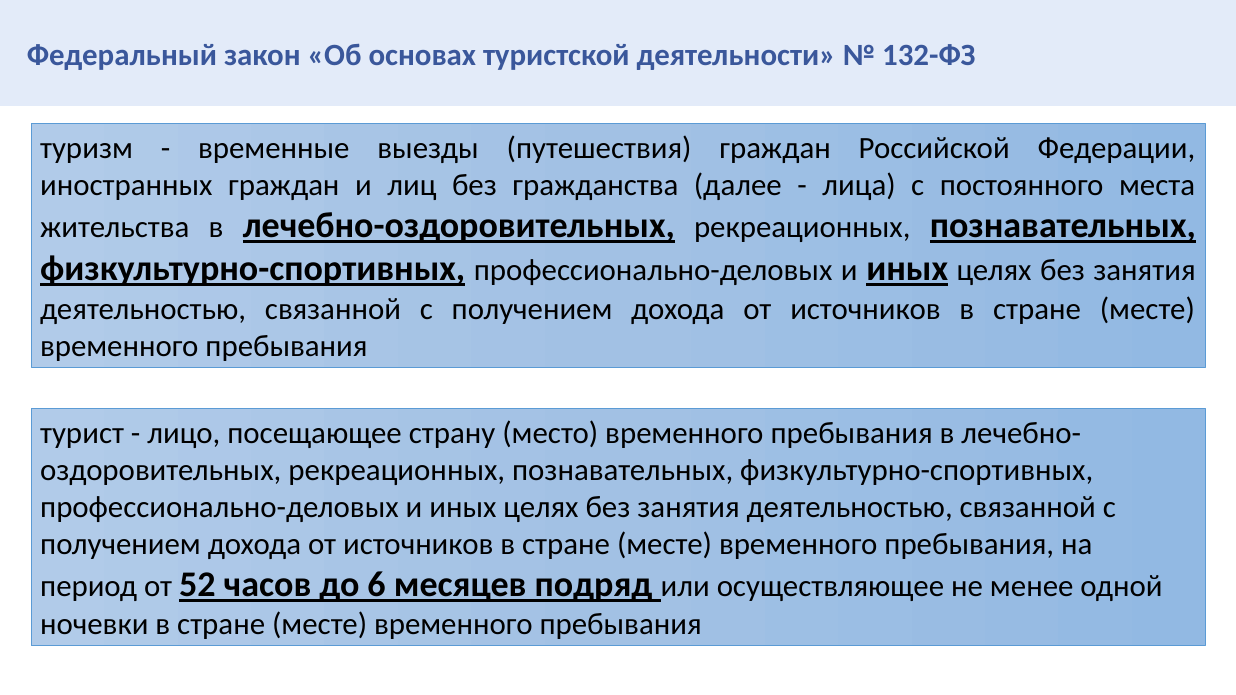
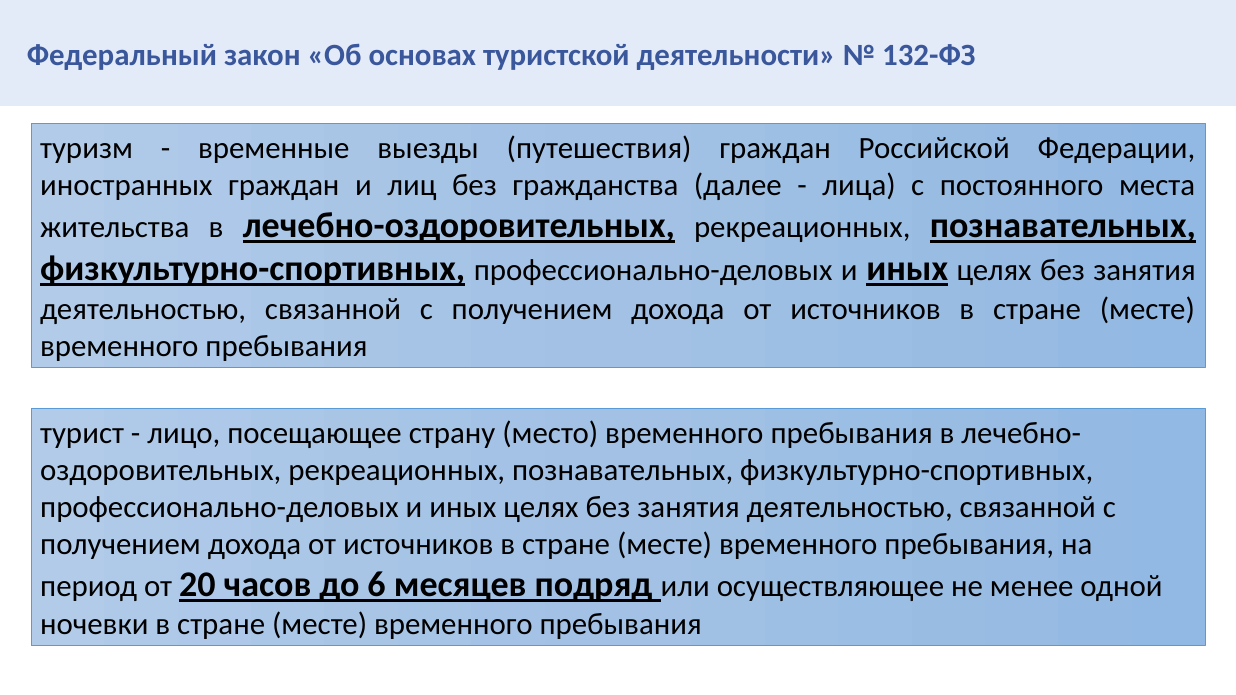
52: 52 -> 20
